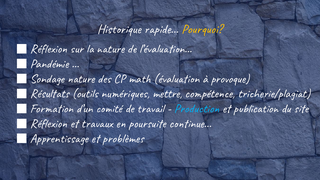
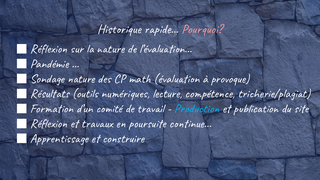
Pourquoi colour: yellow -> pink
mettre: mettre -> lecture
problèmes: problèmes -> construire
